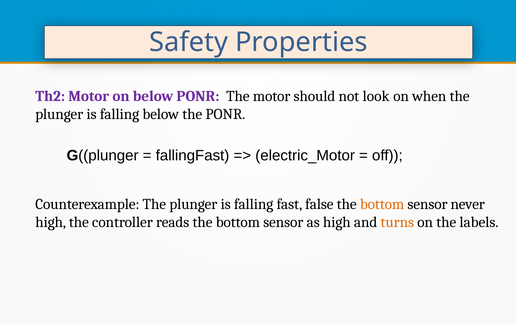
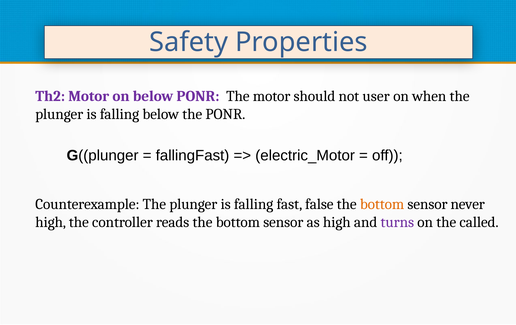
look: look -> user
turns colour: orange -> purple
labels: labels -> called
